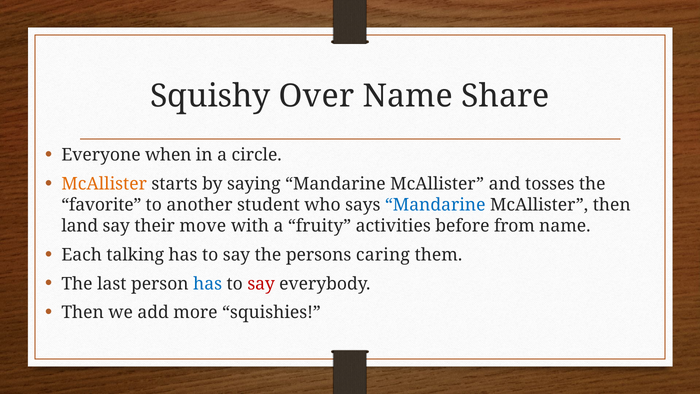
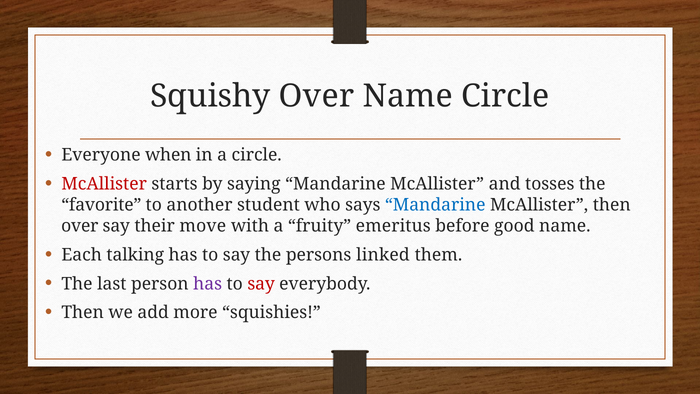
Name Share: Share -> Circle
McAllister at (104, 184) colour: orange -> red
land at (80, 226): land -> over
activities: activities -> emeritus
from: from -> good
caring: caring -> linked
has at (208, 284) colour: blue -> purple
